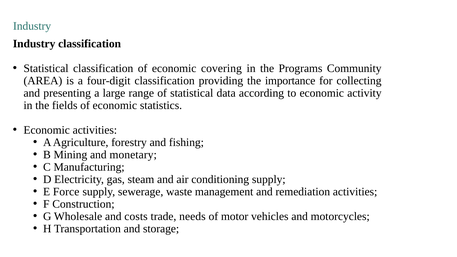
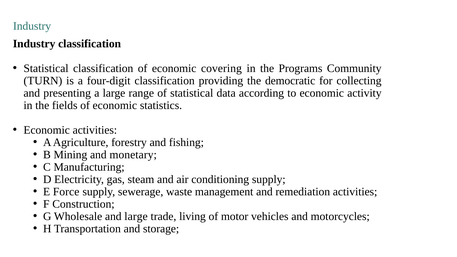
AREA: AREA -> TURN
importance: importance -> democratic
and costs: costs -> large
needs: needs -> living
